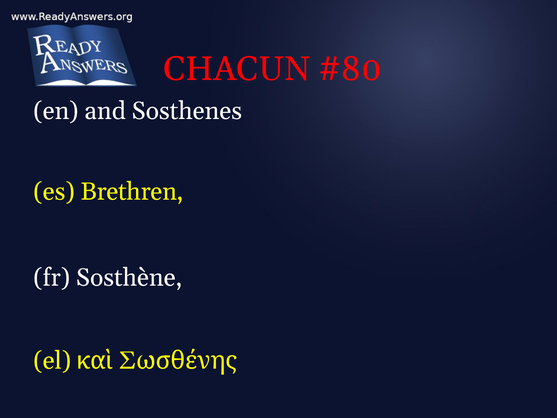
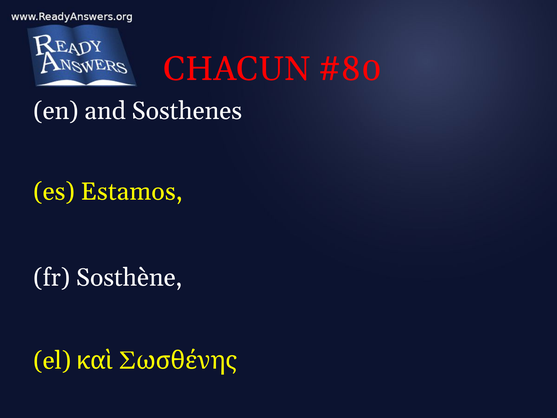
Brethren: Brethren -> Estamos
